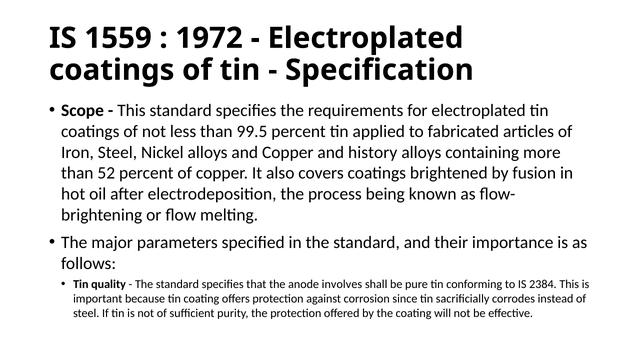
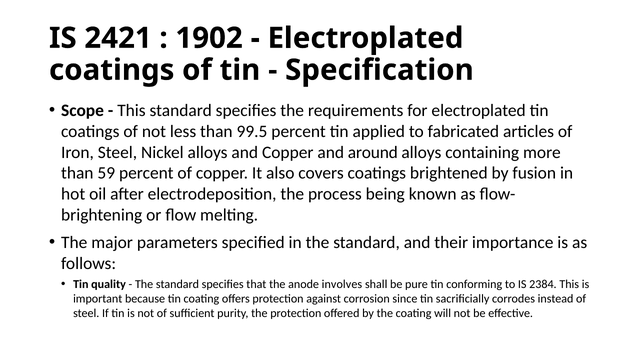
1559: 1559 -> 2421
1972: 1972 -> 1902
history: history -> around
52: 52 -> 59
